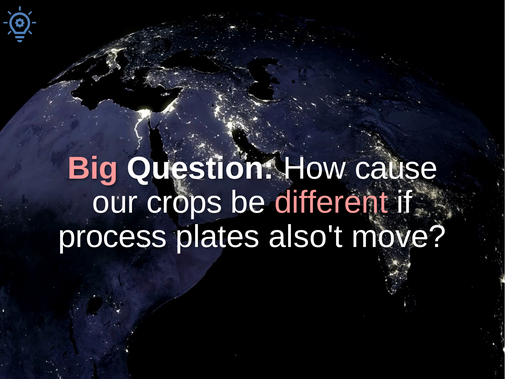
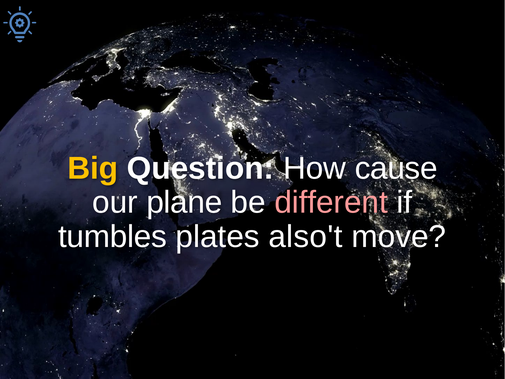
Big colour: pink -> yellow
crops: crops -> plane
process: process -> tumbles
